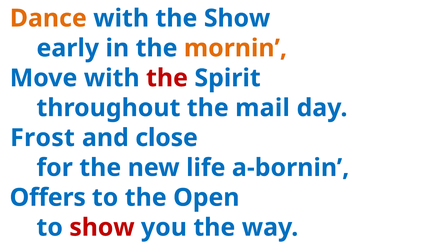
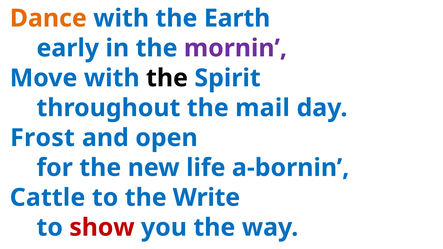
the Show: Show -> Earth
mornin colour: orange -> purple
the at (167, 78) colour: red -> black
close: close -> open
Offers: Offers -> Cattle
Open: Open -> Write
